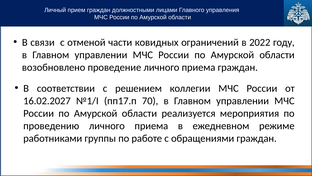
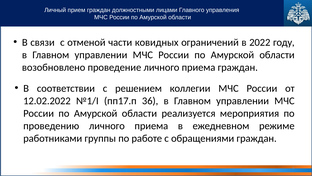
16.02.2027: 16.02.2027 -> 12.02.2022
70: 70 -> 36
